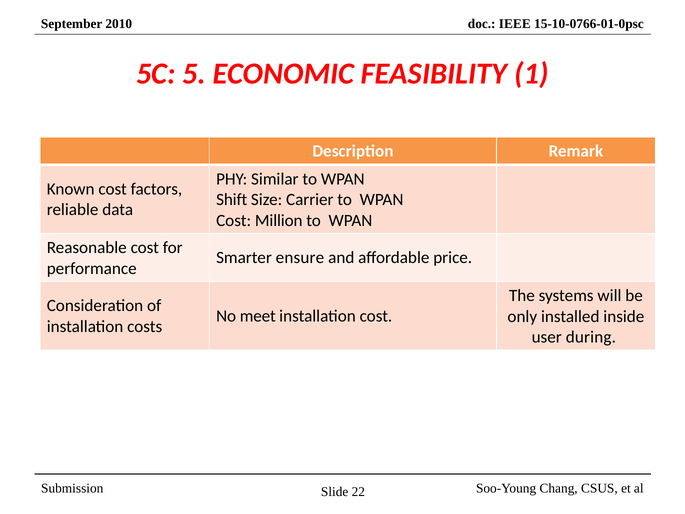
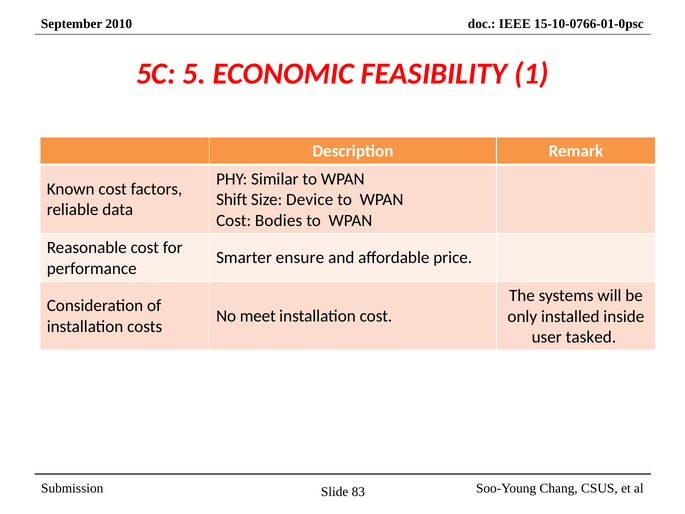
Carrier: Carrier -> Device
Million: Million -> Bodies
during: during -> tasked
22: 22 -> 83
